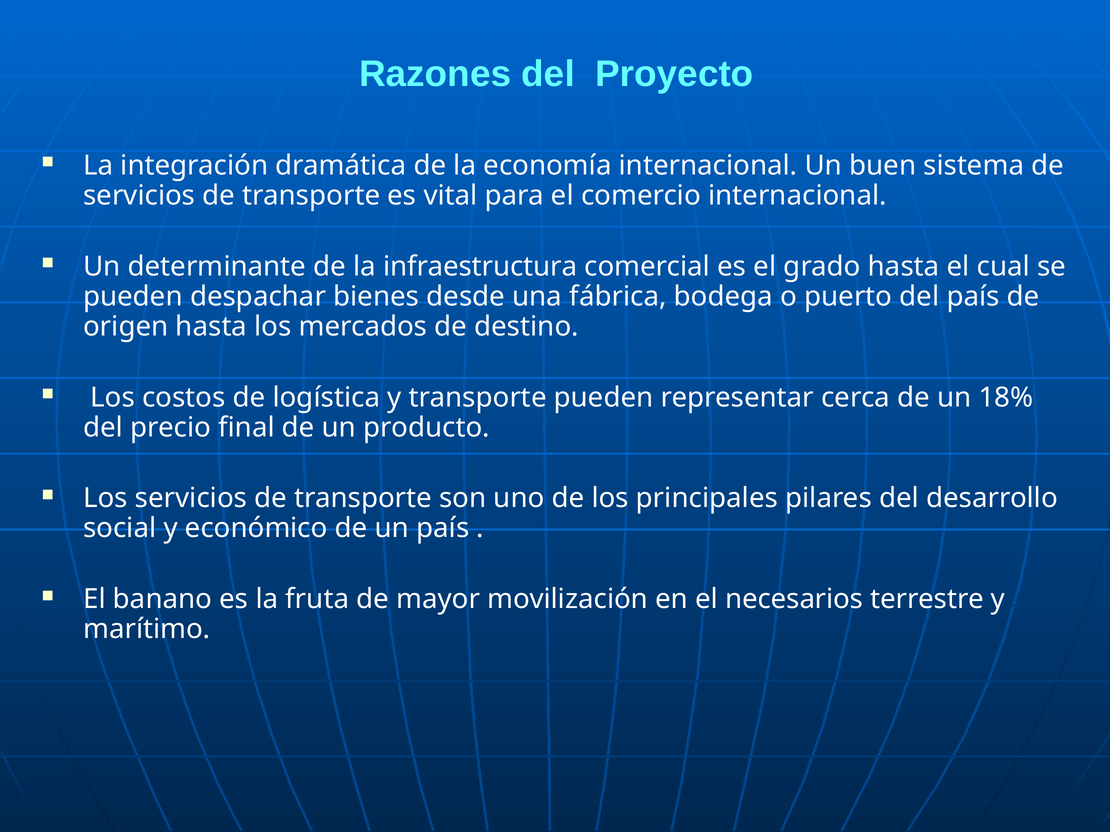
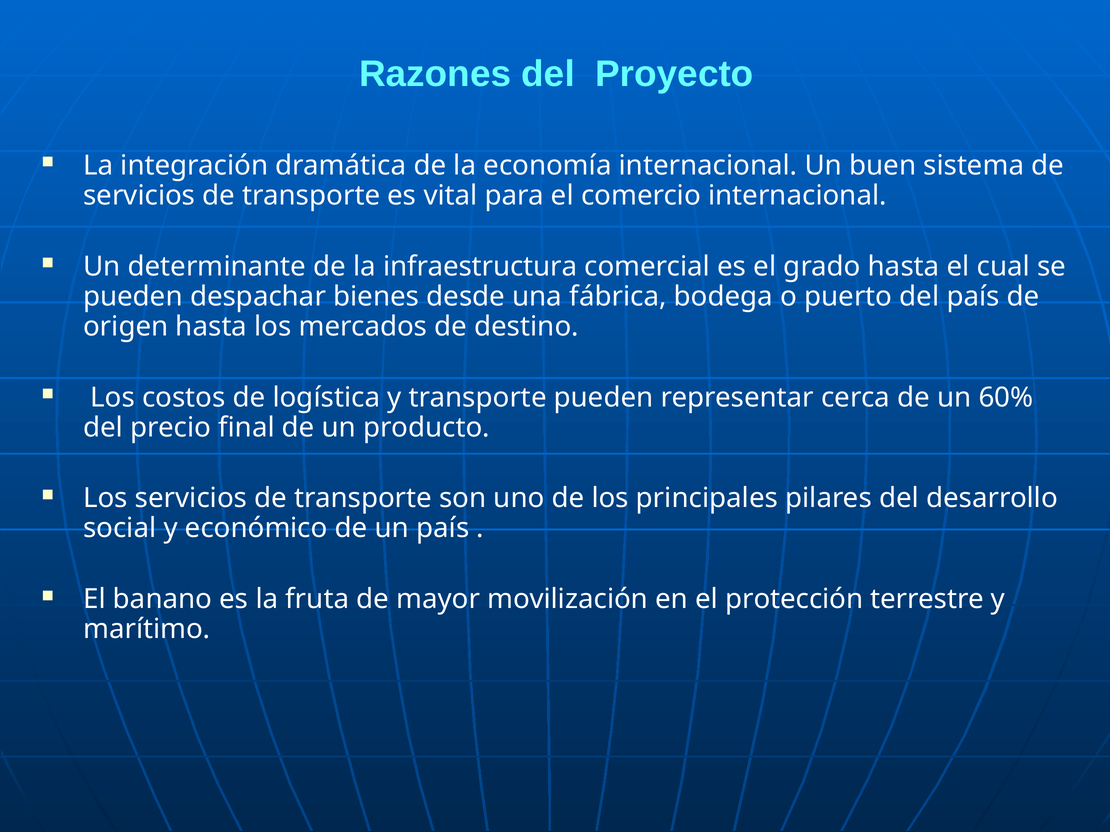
18%: 18% -> 60%
necesarios: necesarios -> protección
